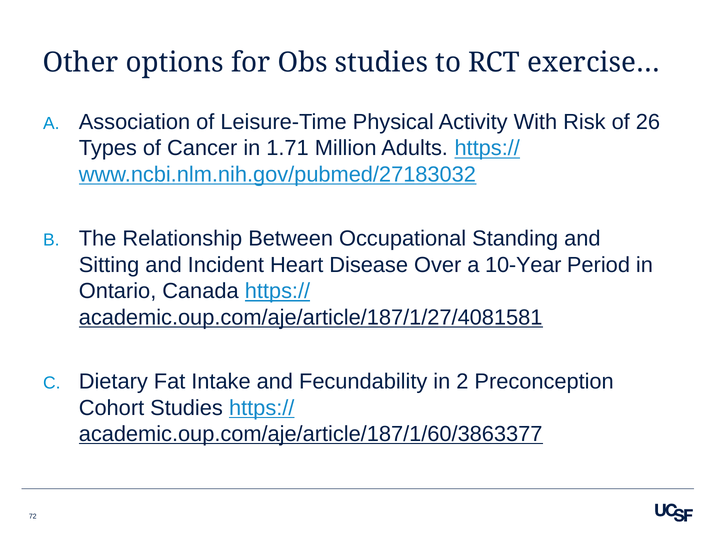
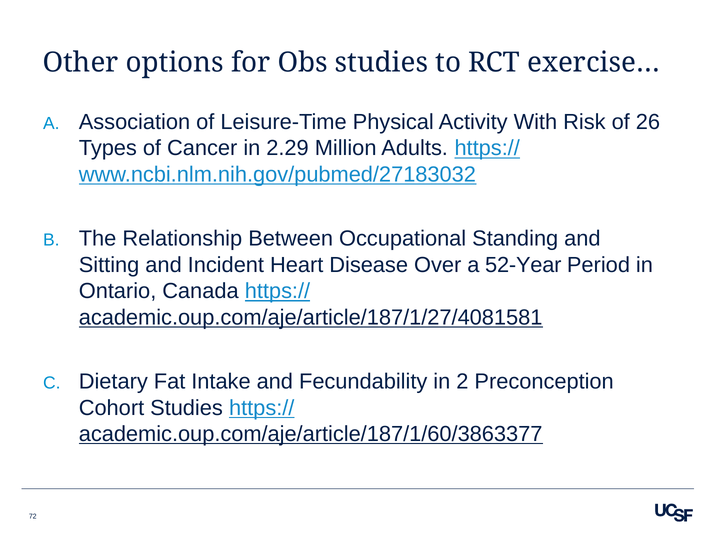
1.71: 1.71 -> 2.29
10-Year: 10-Year -> 52-Year
